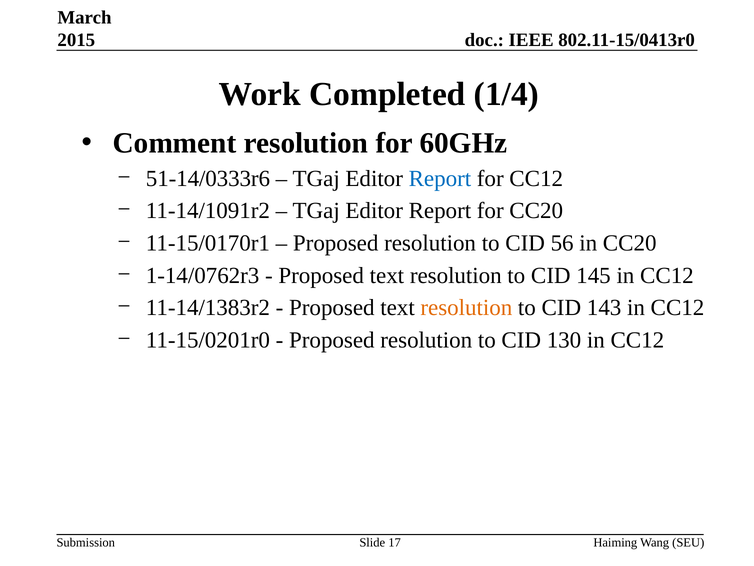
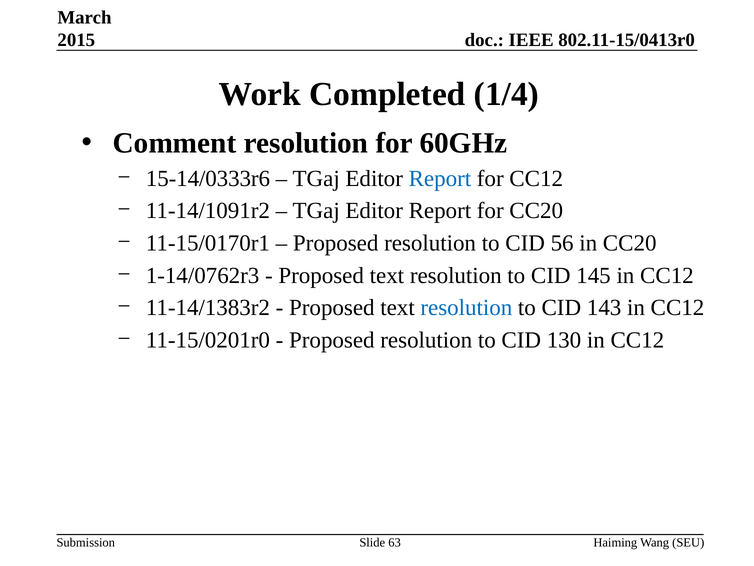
51-14/0333r6: 51-14/0333r6 -> 15-14/0333r6
resolution at (466, 307) colour: orange -> blue
17: 17 -> 63
